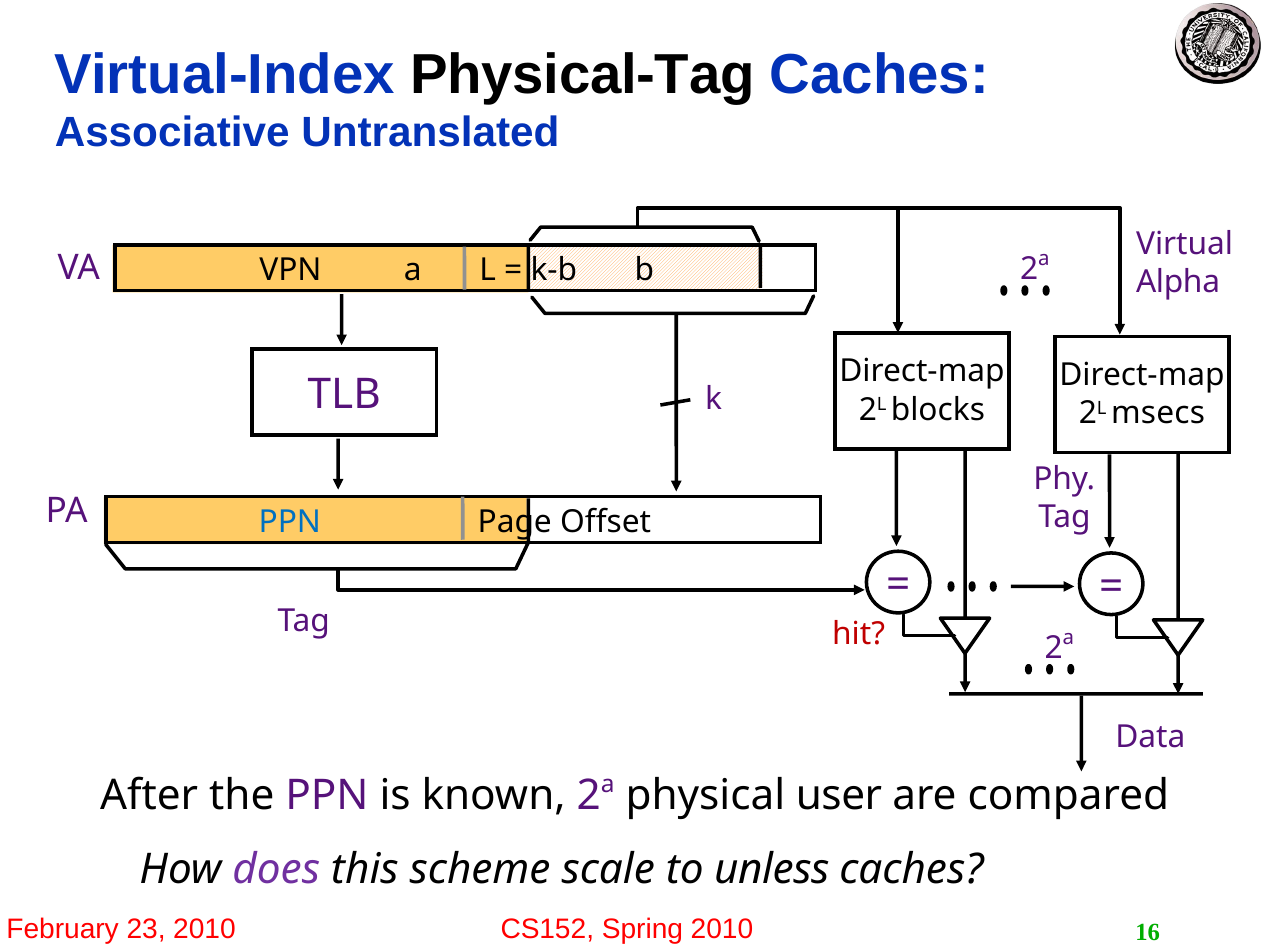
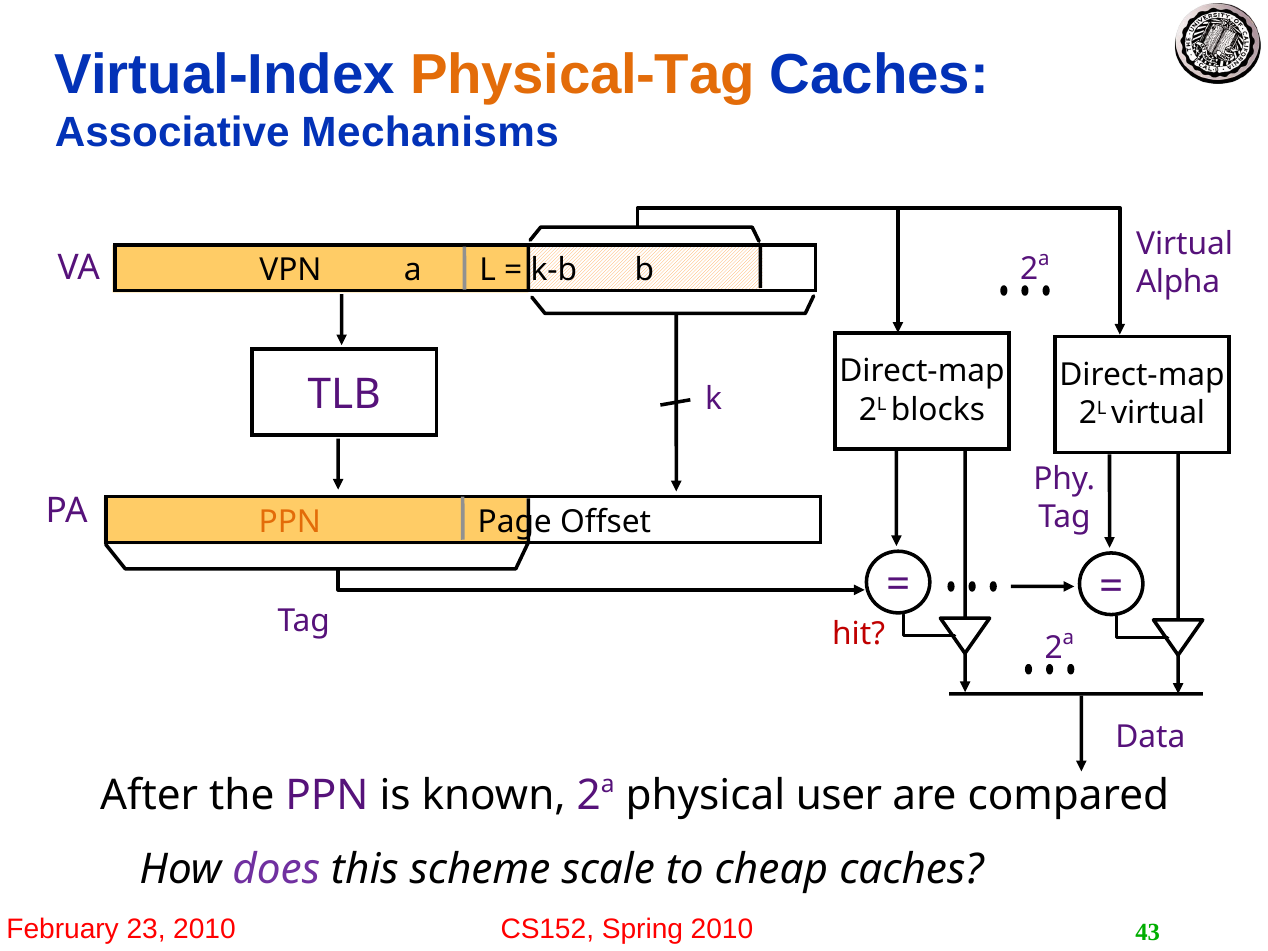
Physical-Tag colour: black -> orange
Untranslated: Untranslated -> Mechanisms
2L msecs: msecs -> virtual
PPN at (290, 522) colour: blue -> orange
unless: unless -> cheap
16: 16 -> 43
